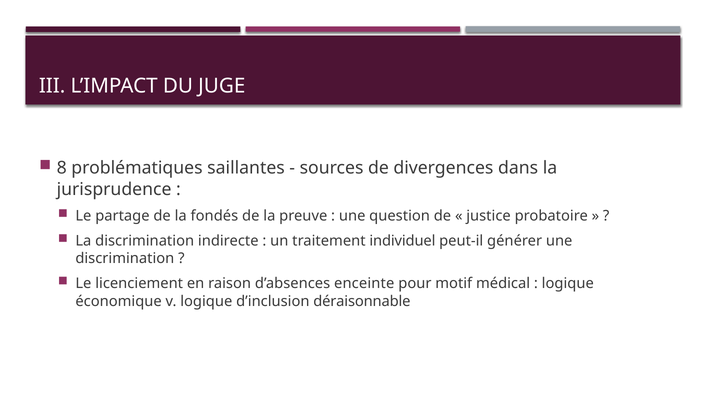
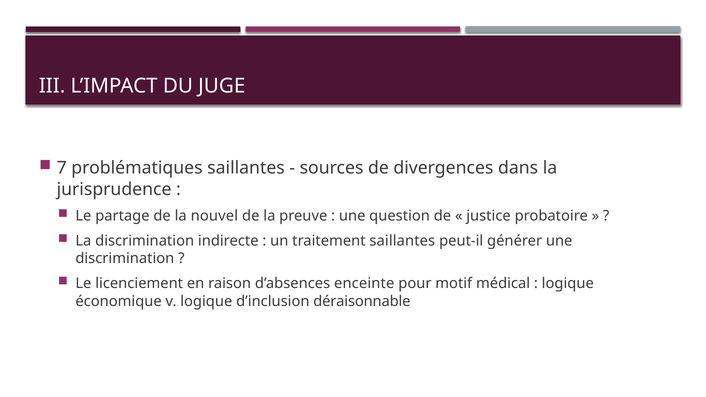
8: 8 -> 7
fondés: fondés -> nouvel
traitement individuel: individuel -> saillantes
